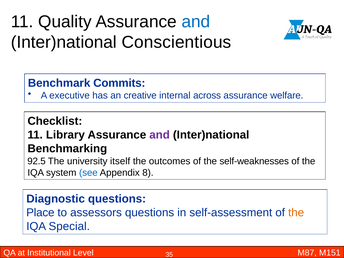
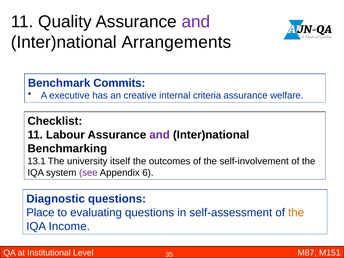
and at (196, 22) colour: blue -> purple
Conscientious: Conscientious -> Arrangements
across: across -> criteria
Library: Library -> Labour
92.5: 92.5 -> 13.1
self-weaknesses: self-weaknesses -> self-involvement
see colour: blue -> purple
8: 8 -> 6
assessors: assessors -> evaluating
Special: Special -> Income
